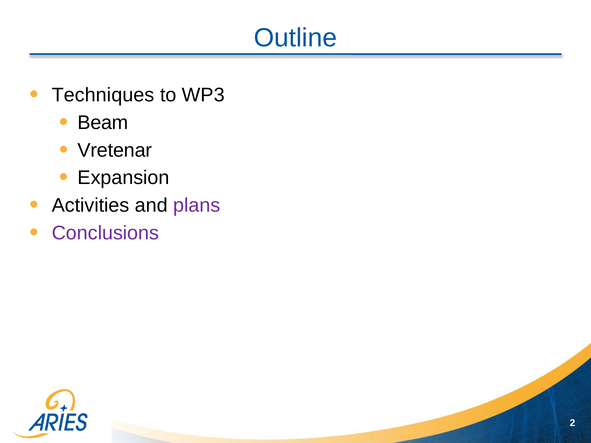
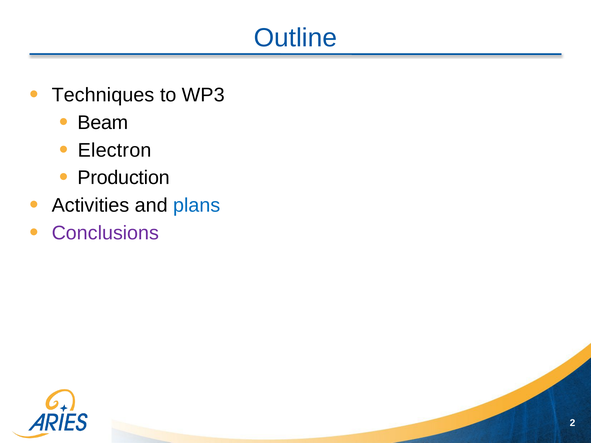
Vretenar: Vretenar -> Electron
Expansion: Expansion -> Production
plans colour: purple -> blue
